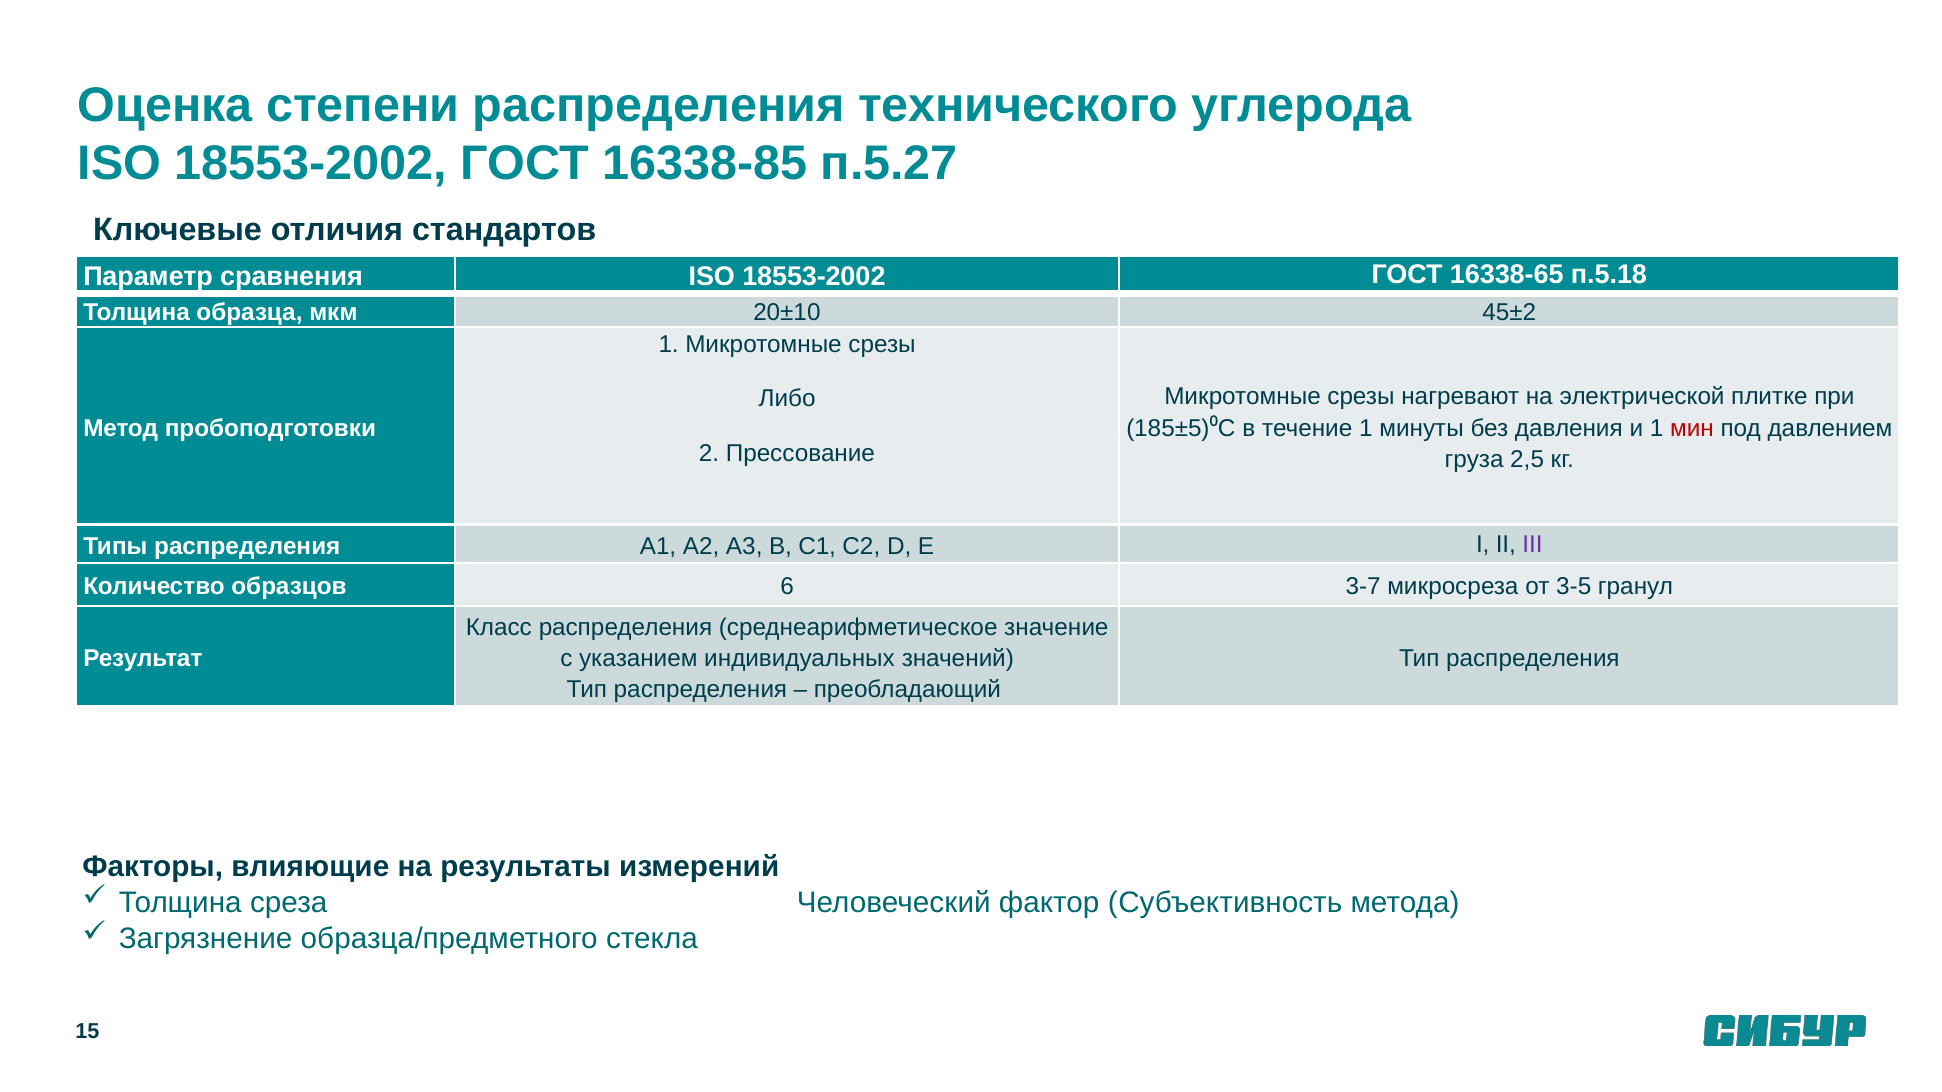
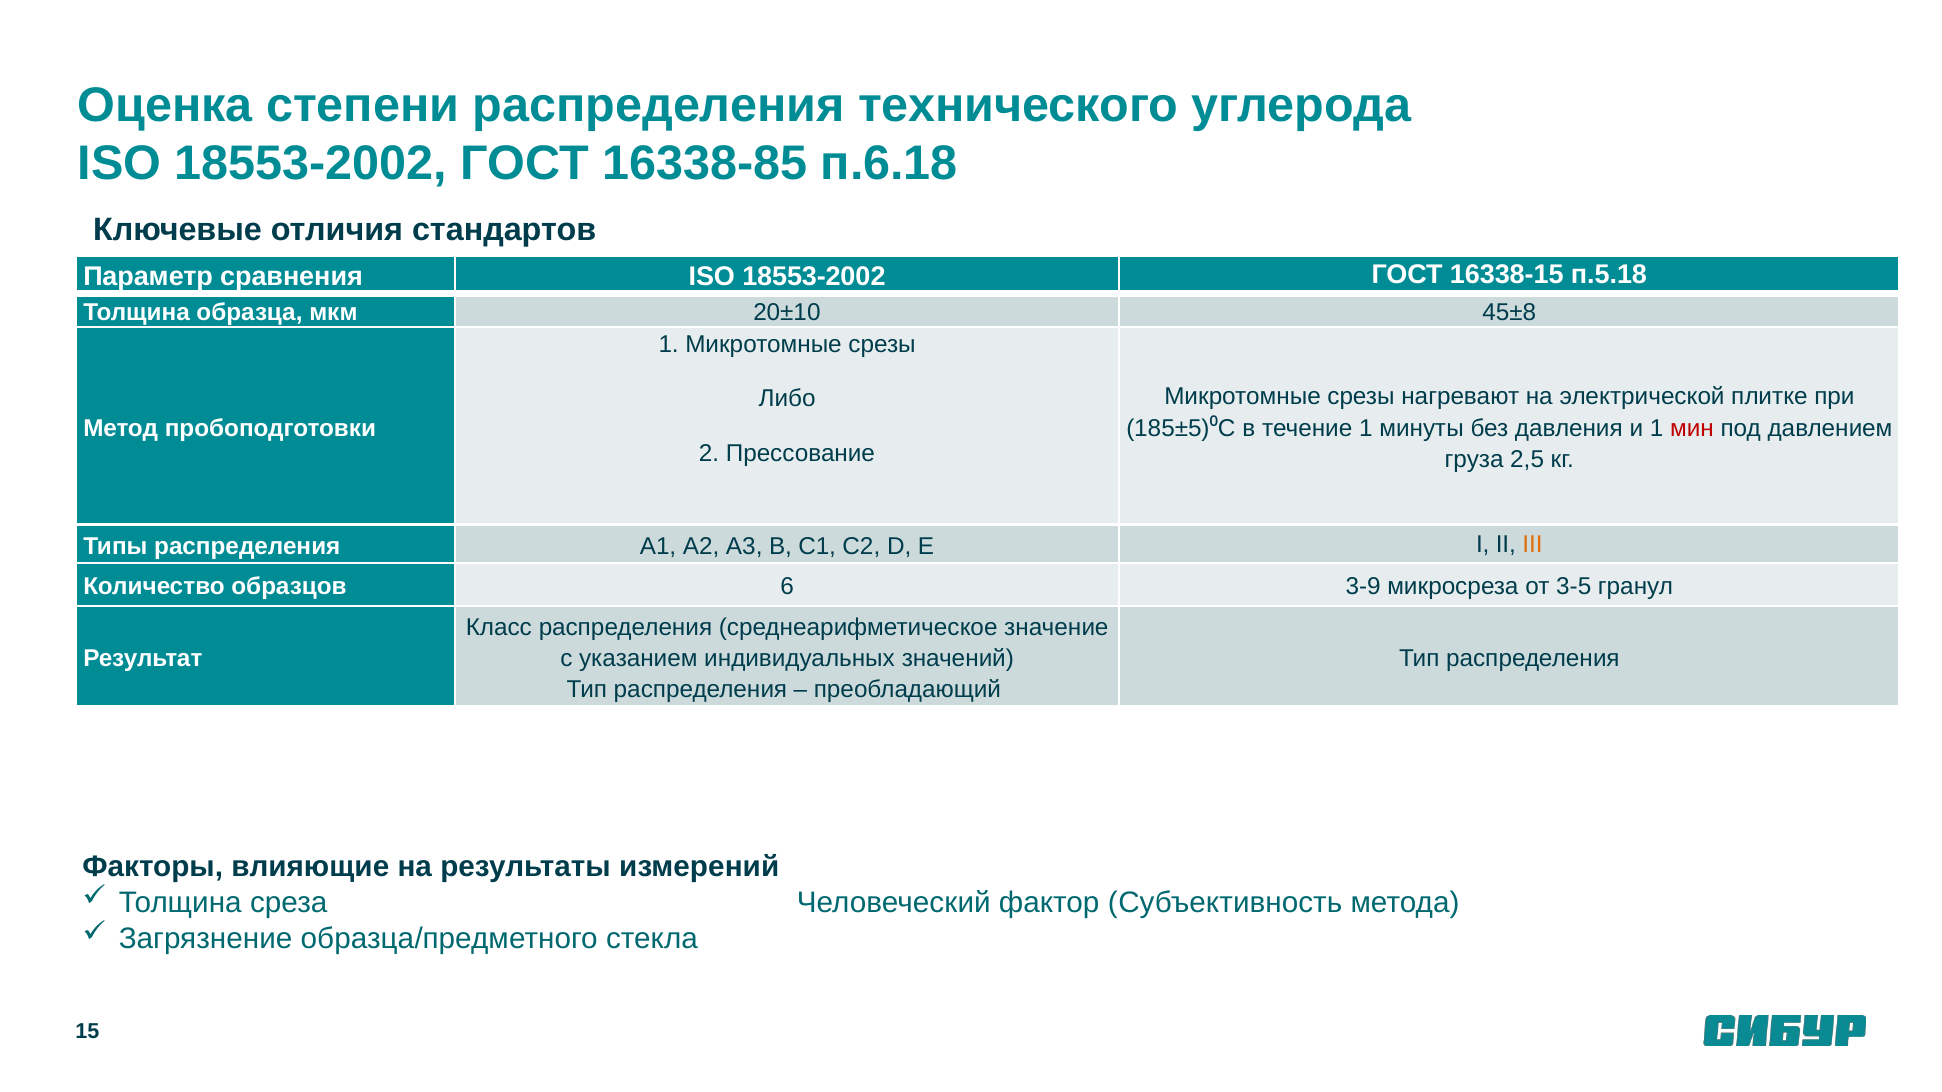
п.5.27: п.5.27 -> п.6.18
16338-65: 16338-65 -> 16338-15
45±2: 45±2 -> 45±8
III colour: purple -> orange
3-7: 3-7 -> 3-9
